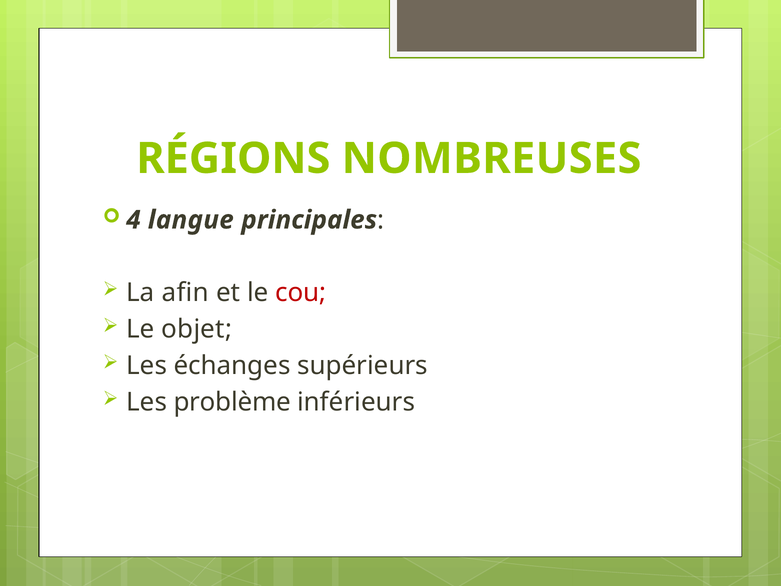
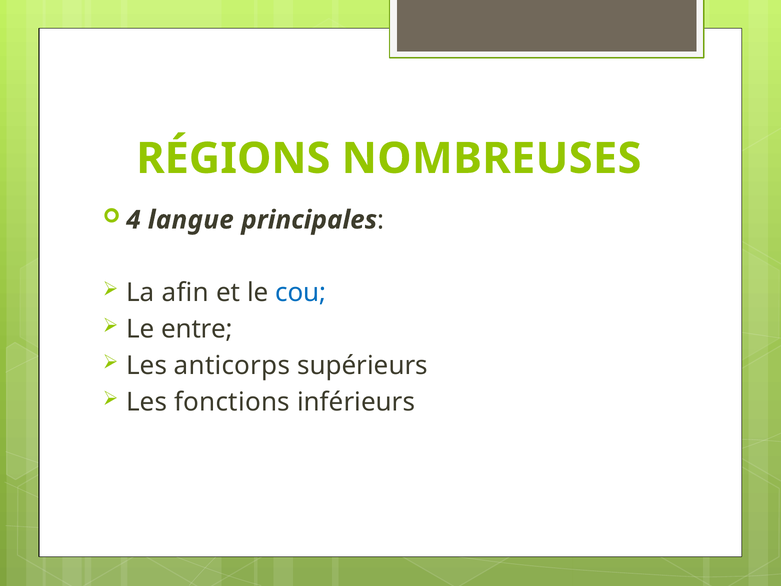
cou colour: red -> blue
objet: objet -> entre
échanges: échanges -> anticorps
problème: problème -> fonctions
